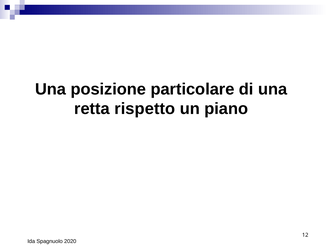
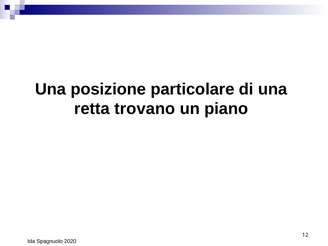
rispetto: rispetto -> trovano
